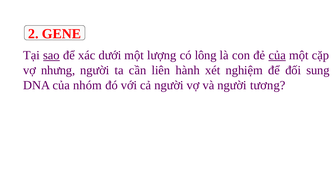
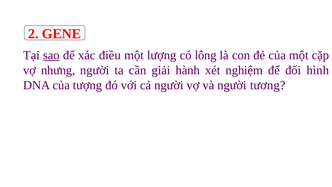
dưới: dưới -> điều
của at (277, 55) underline: present -> none
liên: liên -> giải
sung: sung -> hình
nhóm: nhóm -> tượng
